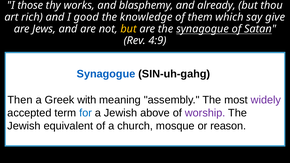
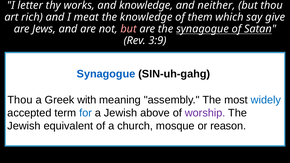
those: those -> letter
and blasphemy: blasphemy -> knowledge
already: already -> neither
good: good -> meat
but at (129, 29) colour: yellow -> pink
4:9: 4:9 -> 3:9
Then at (20, 100): Then -> Thou
widely colour: purple -> blue
